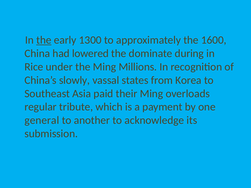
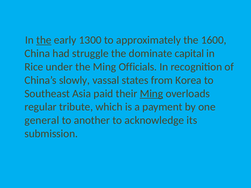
lowered: lowered -> struggle
during: during -> capital
Millions: Millions -> Officials
Ming at (151, 94) underline: none -> present
